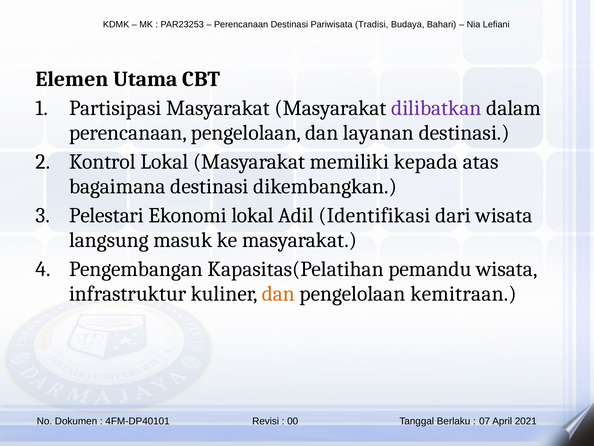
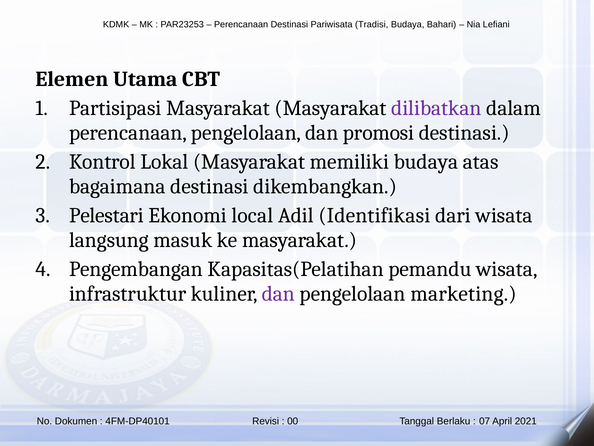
layanan: layanan -> promosi
memiliki kepada: kepada -> budaya
Ekonomi lokal: lokal -> local
dan at (278, 293) colour: orange -> purple
kemitraan: kemitraan -> marketing
